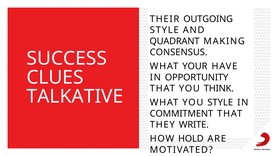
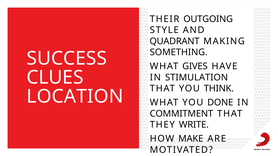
CONSENSUS: CONSENSUS -> SOMETHING
WHAT YOUR: YOUR -> GIVES
OPPORTUNITY: OPPORTUNITY -> STIMULATION
TALKATIVE: TALKATIVE -> LOCATION
YOU STYLE: STYLE -> DONE
HOLD: HOLD -> MAKE
